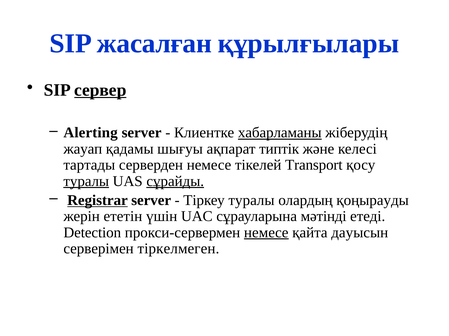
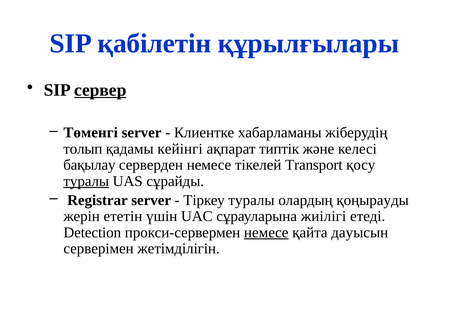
жасалған: жасалған -> қабілетін
Alerting: Alerting -> Төменгі
хабарламаны underline: present -> none
жауап: жауап -> толып
шығуы: шығуы -> кейінгі
тартады: тартады -> бақылау
сұрайды underline: present -> none
Registrar underline: present -> none
мәтінді: мәтінді -> жиілігі
тіркелмеген: тіркелмеген -> жетімділігін
